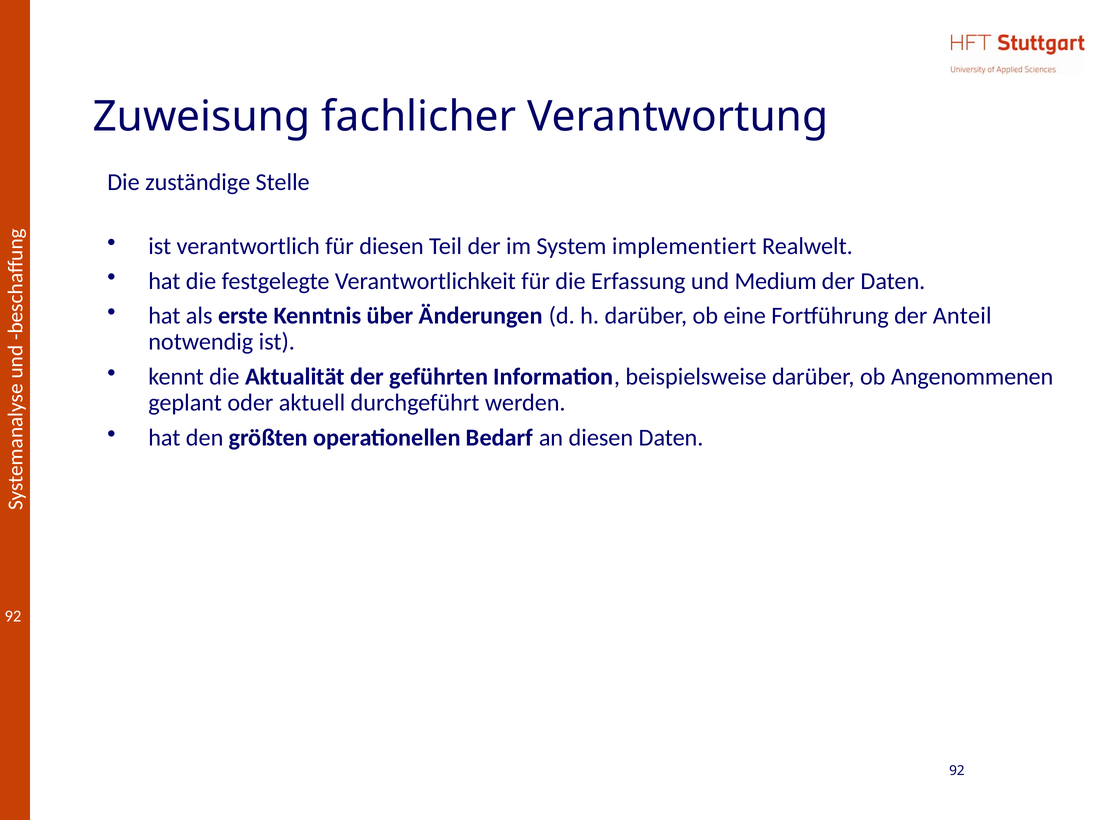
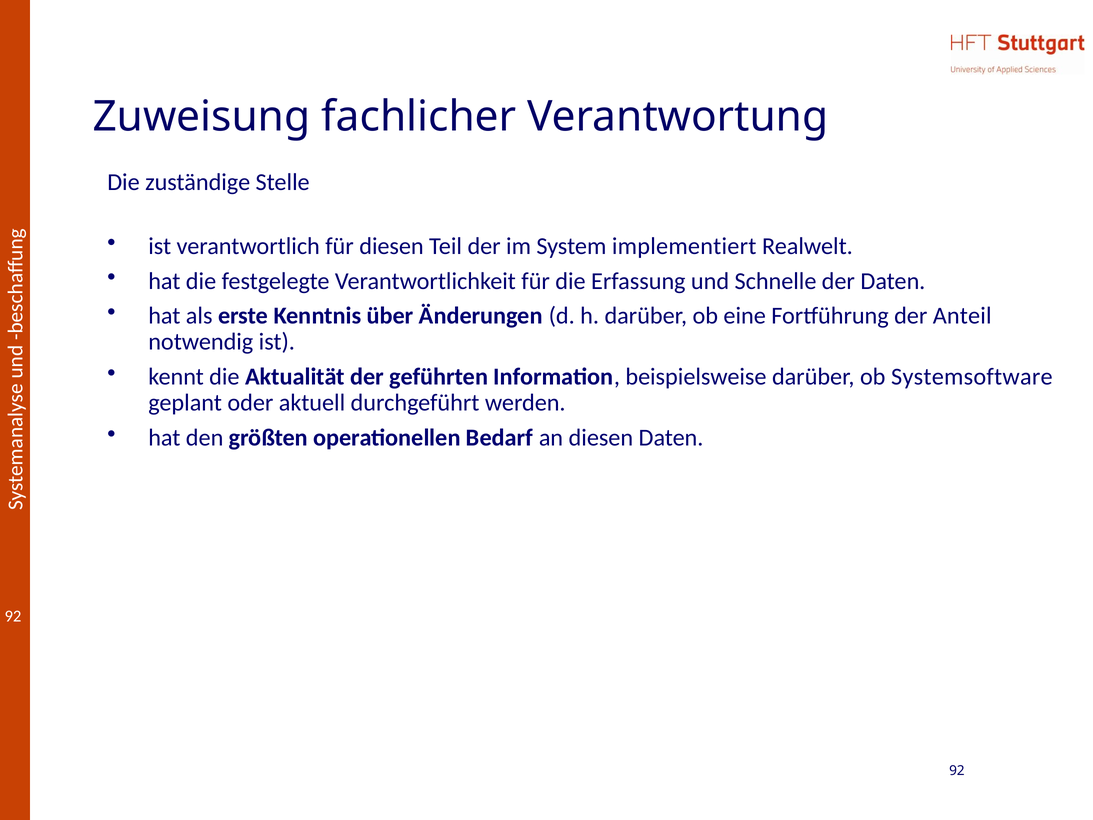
Medium: Medium -> Schnelle
Angenommenen: Angenommenen -> Systemsoftware
